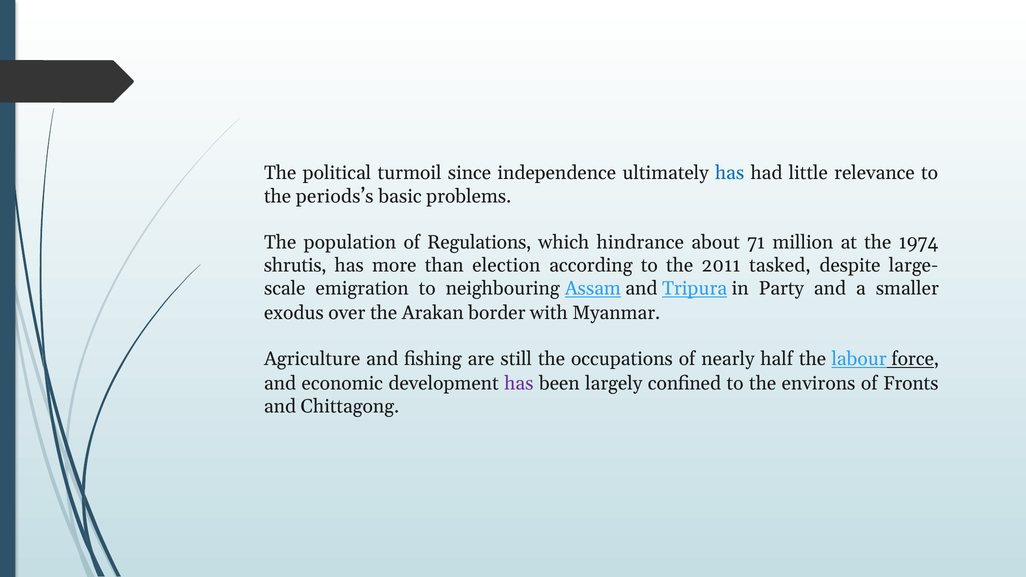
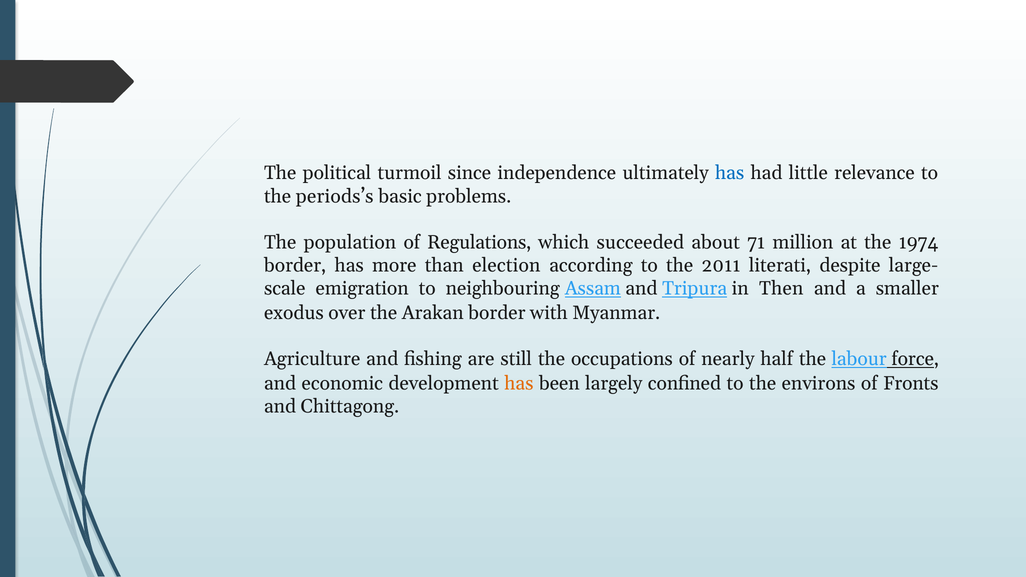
hindrance: hindrance -> succeeded
shrutis at (295, 265): shrutis -> border
tasked: tasked -> literati
Party: Party -> Then
has at (519, 383) colour: purple -> orange
